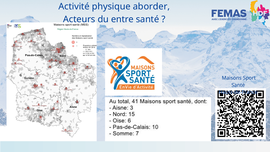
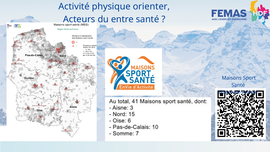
aborder: aborder -> orienter
